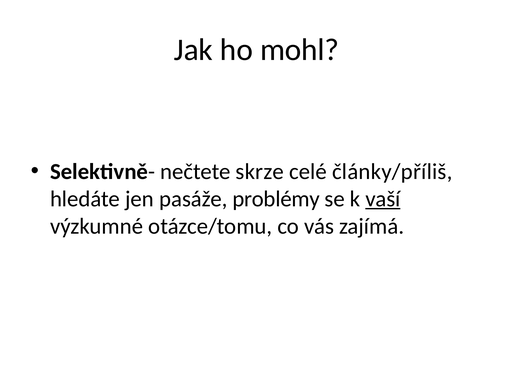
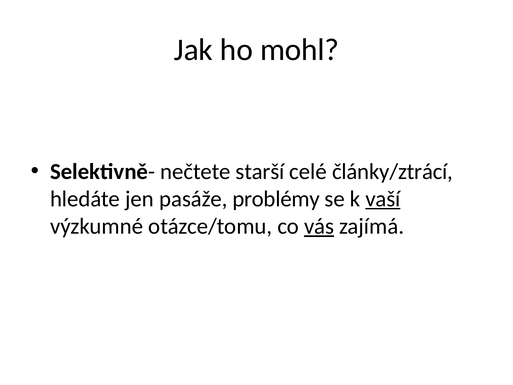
skrze: skrze -> starší
články/příliš: články/příliš -> články/ztrácí
vás underline: none -> present
